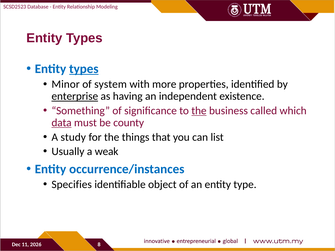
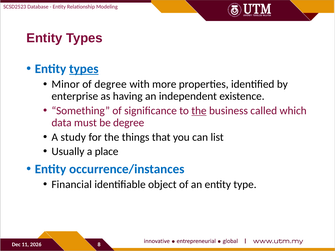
of system: system -> degree
enterprise underline: present -> none
data underline: present -> none
be county: county -> degree
weak: weak -> place
Specifies: Specifies -> Financial
